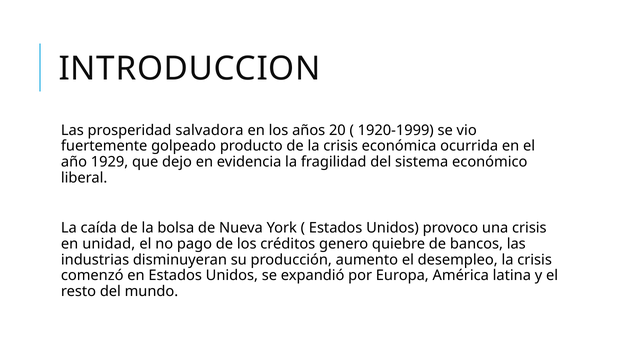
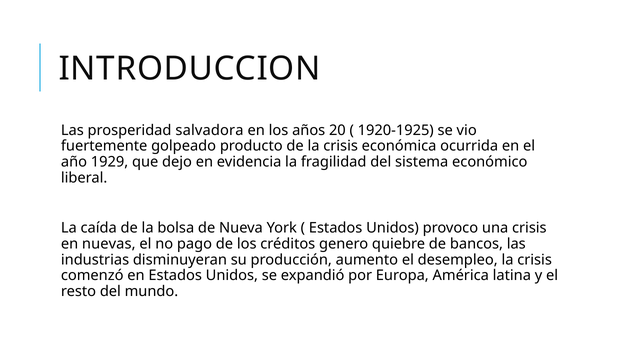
1920-1999: 1920-1999 -> 1920-1925
unidad: unidad -> nuevas
